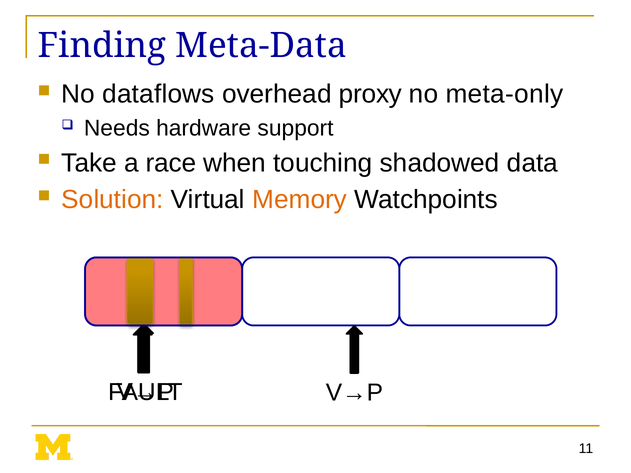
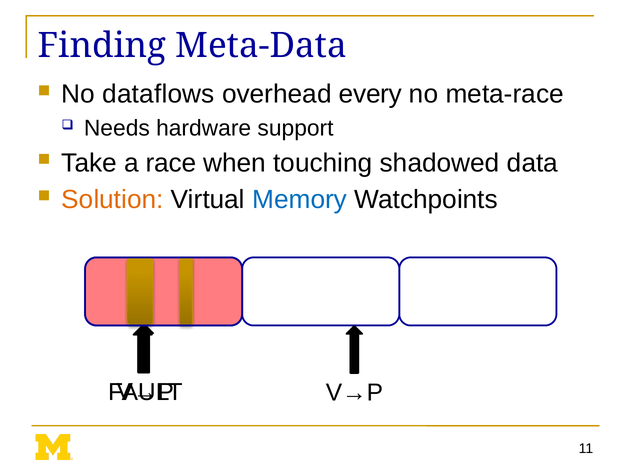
proxy: proxy -> every
meta-only: meta-only -> meta-race
Memory colour: orange -> blue
